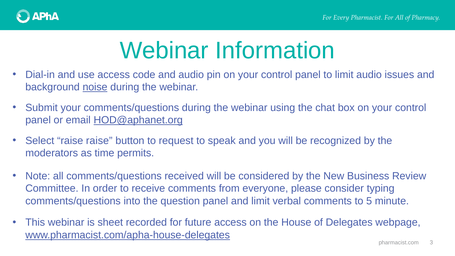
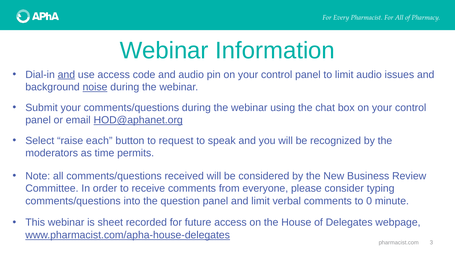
and at (66, 75) underline: none -> present
raise raise: raise -> each
5: 5 -> 0
